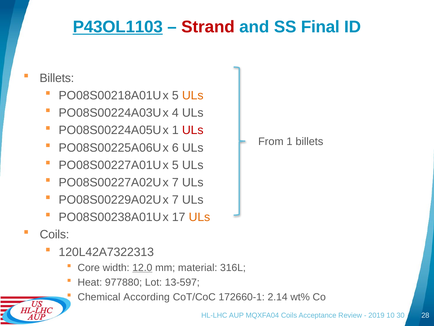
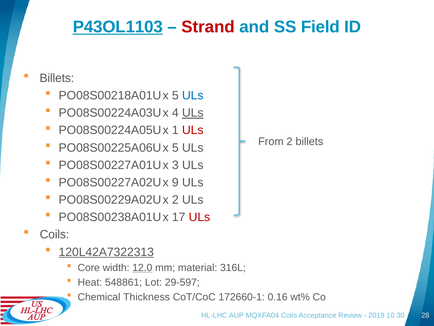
Final: Final -> Field
ULs at (193, 95) colour: orange -> blue
ULs at (193, 113) underline: none -> present
From 1: 1 -> 2
6 at (175, 147): 6 -> 5
5 at (175, 165): 5 -> 3
7 at (175, 182): 7 -> 9
7 at (175, 200): 7 -> 2
ULs at (199, 217) colour: orange -> red
120L42A7322313 underline: none -> present
977880: 977880 -> 548861
13-597: 13-597 -> 29-597
According: According -> Thickness
2.14: 2.14 -> 0.16
